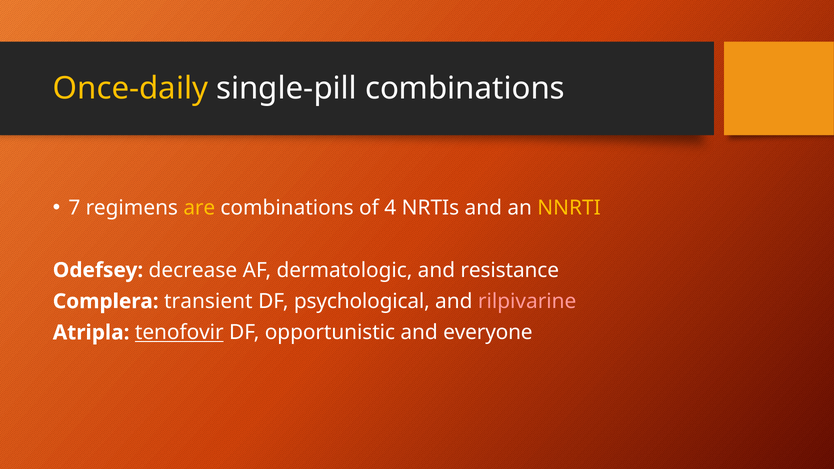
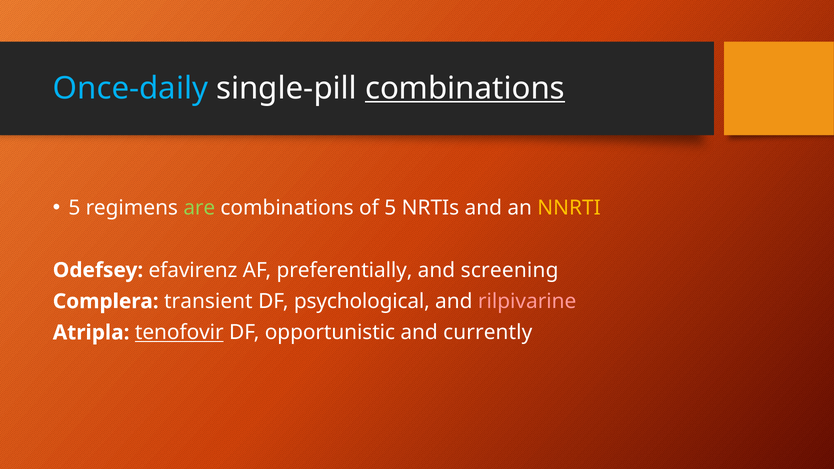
Once-daily colour: yellow -> light blue
combinations at (465, 88) underline: none -> present
7 at (74, 208): 7 -> 5
are colour: yellow -> light green
of 4: 4 -> 5
decrease: decrease -> efavirenz
dermatologic: dermatologic -> preferentially
resistance: resistance -> screening
everyone: everyone -> currently
